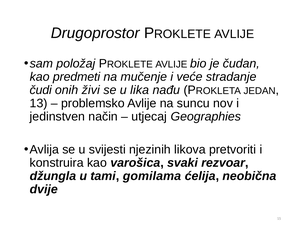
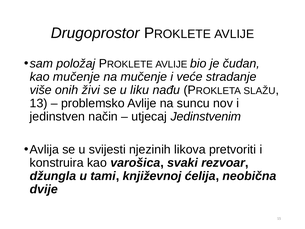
kao predmeti: predmeti -> mučenje
čudi: čudi -> više
lika: lika -> liku
JEDAN: JEDAN -> SLAŽU
Geographies: Geographies -> Jedinstvenim
gomilama: gomilama -> književnoj
